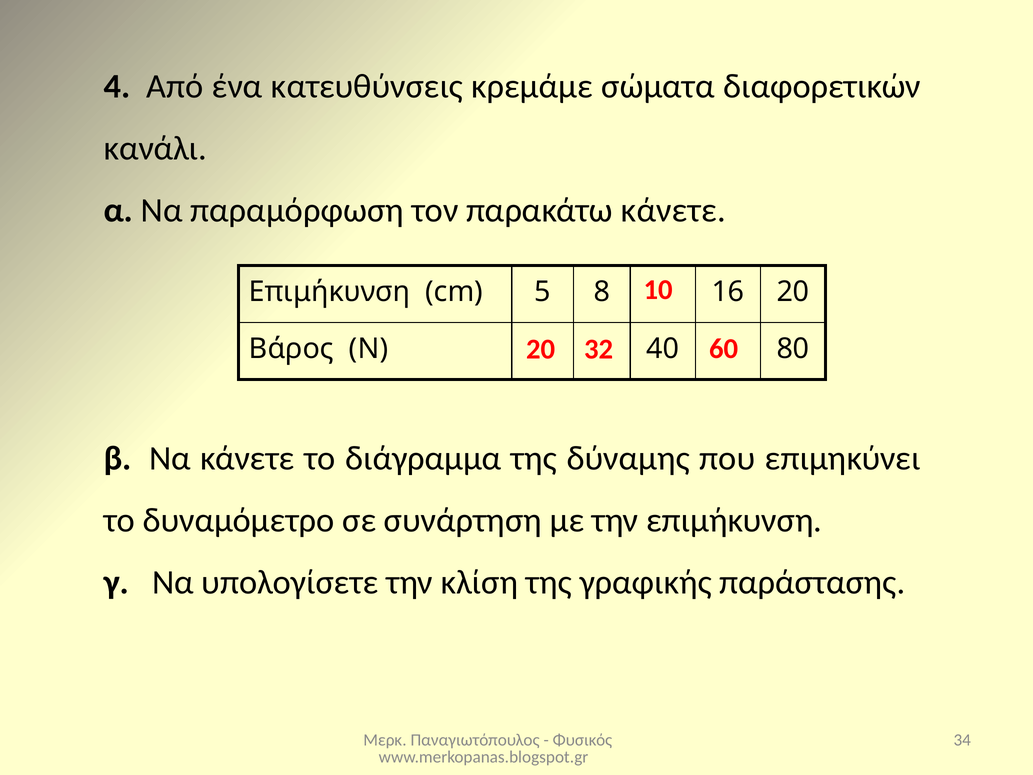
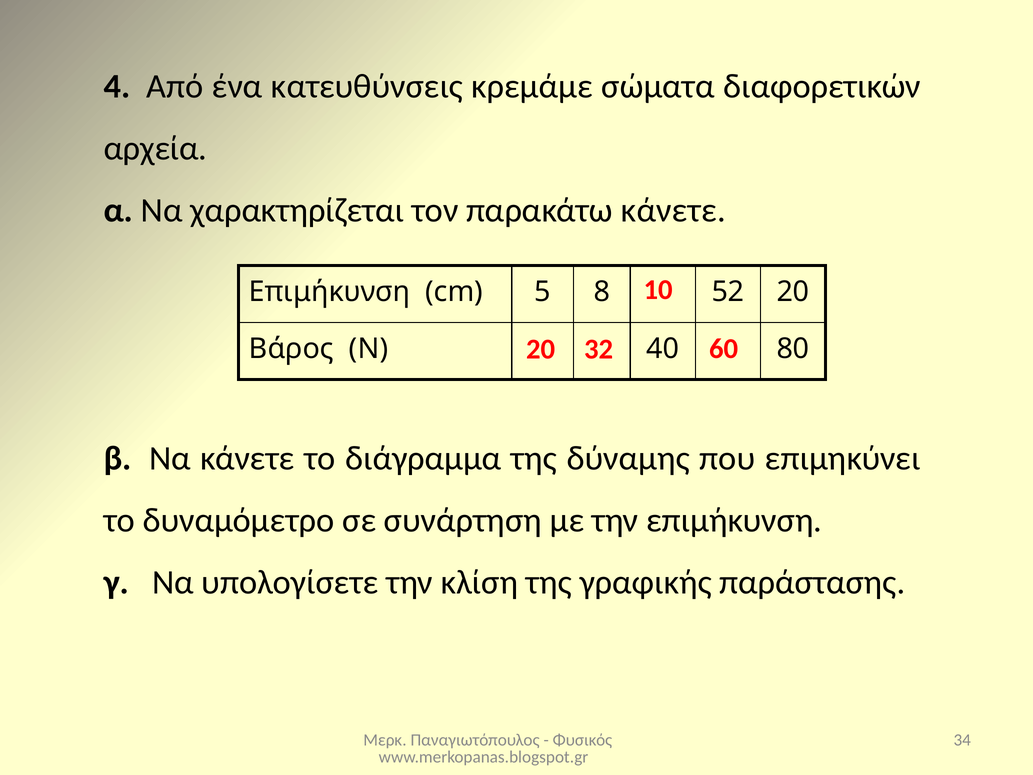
κανάλι: κανάλι -> αρχεία
παραμόρφωση: παραμόρφωση -> χαρακτηρίζεται
16: 16 -> 52
